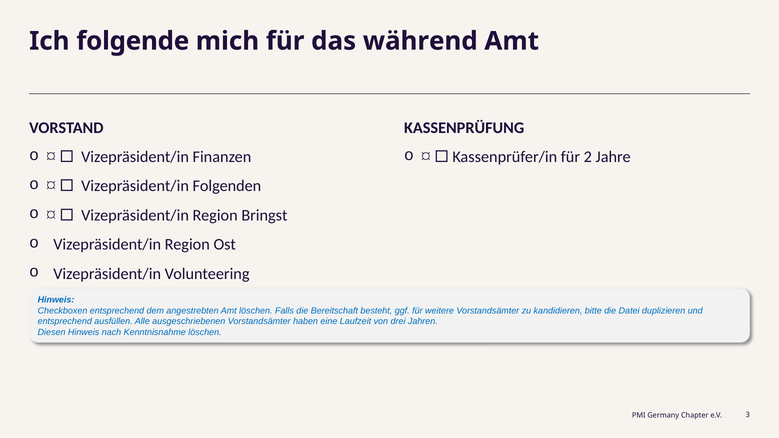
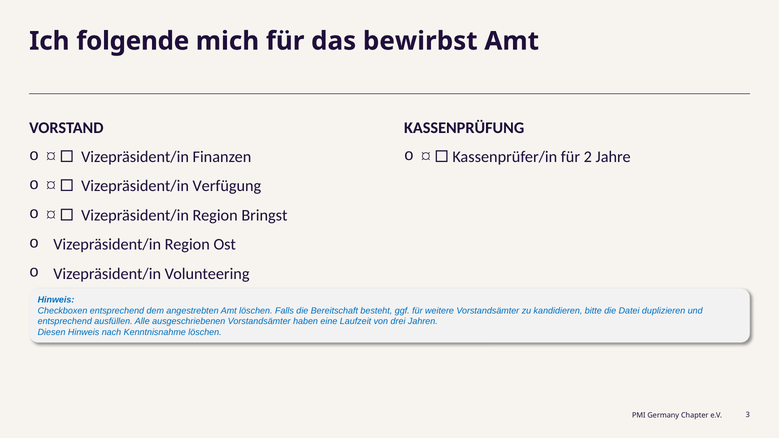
während: während -> bewirbst
Folgenden: Folgenden -> Verfügung
